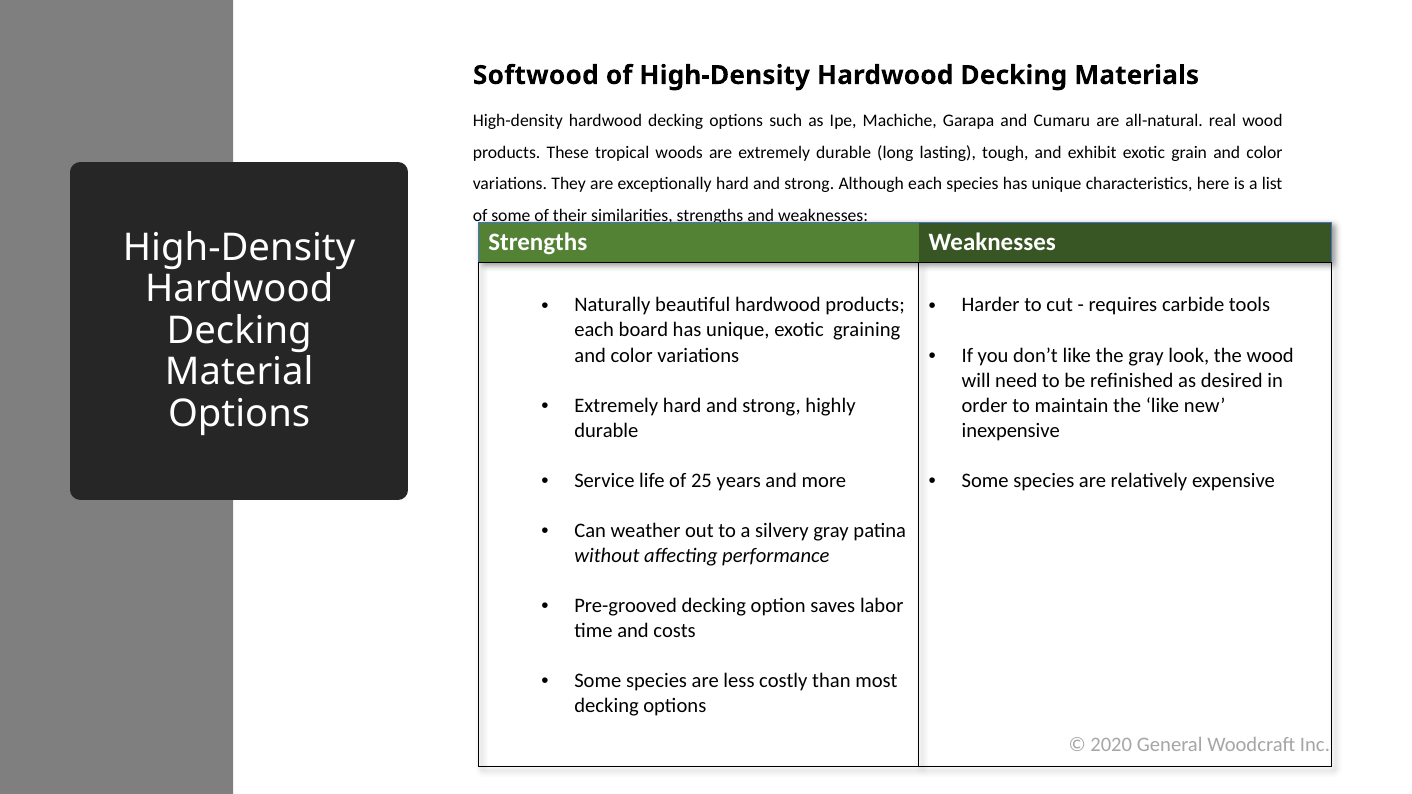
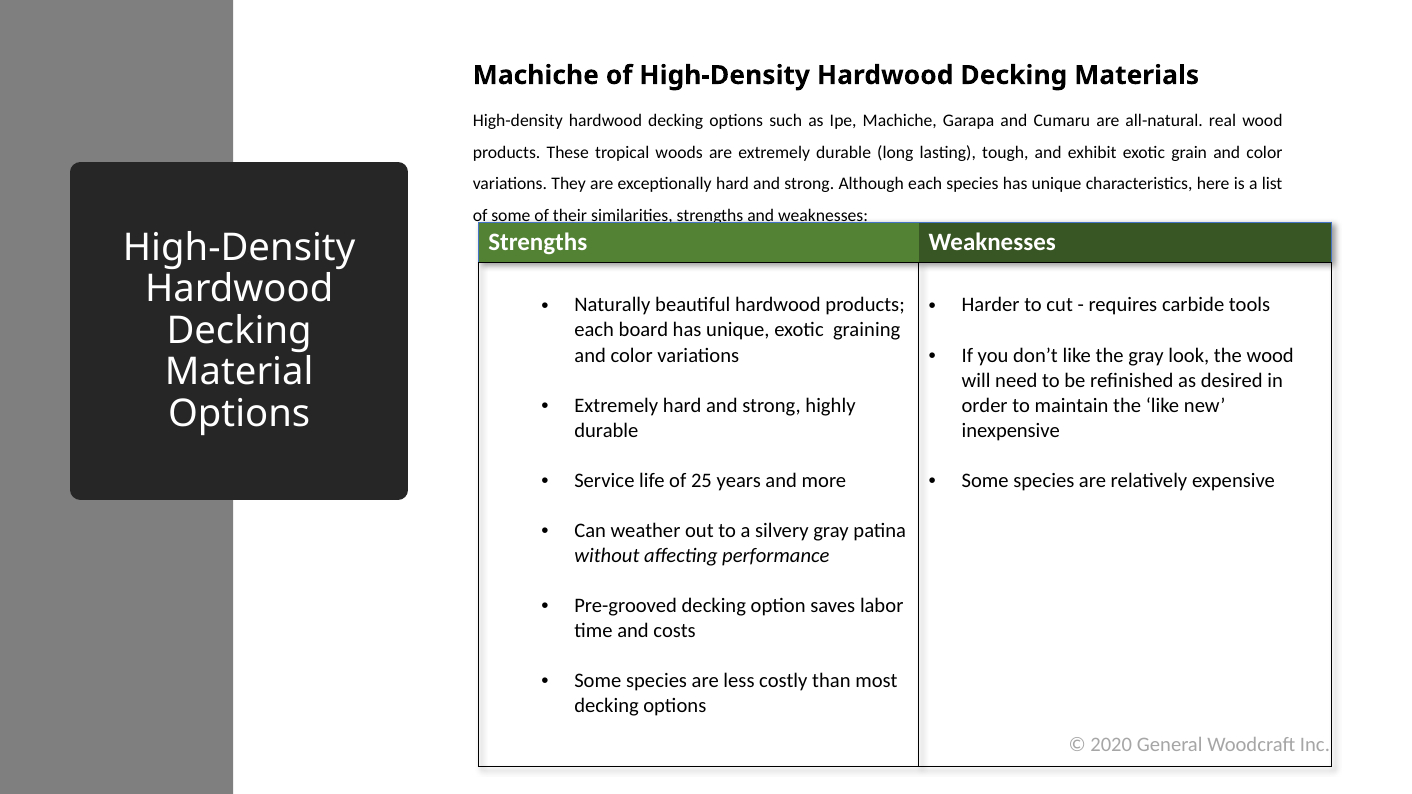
Softwood at (536, 75): Softwood -> Machiche
